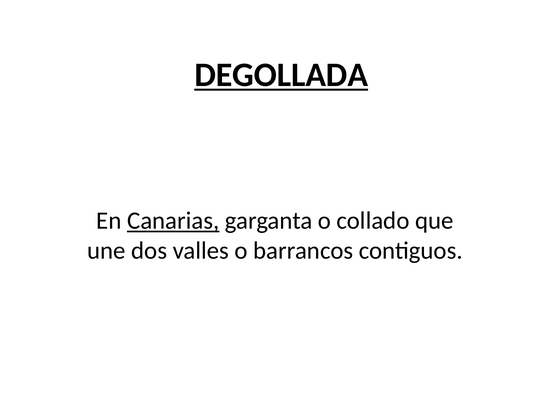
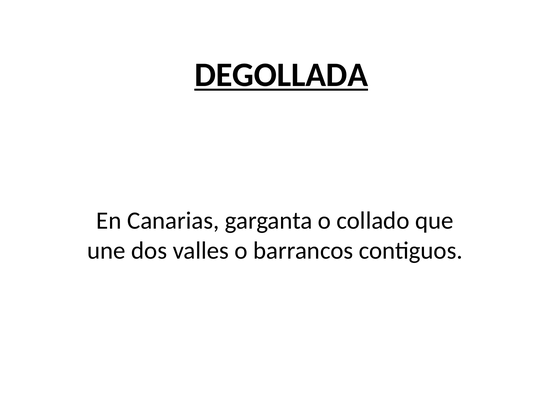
Canarias underline: present -> none
